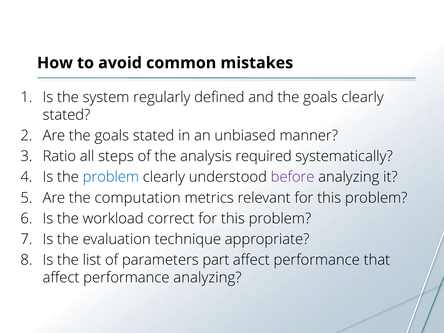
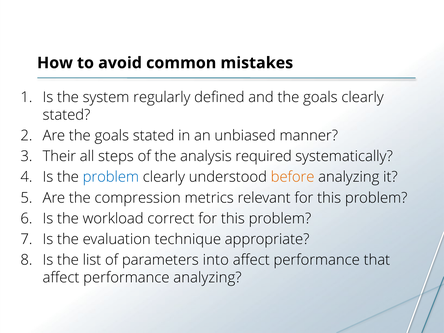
Ratio: Ratio -> Their
before colour: purple -> orange
computation: computation -> compression
part: part -> into
